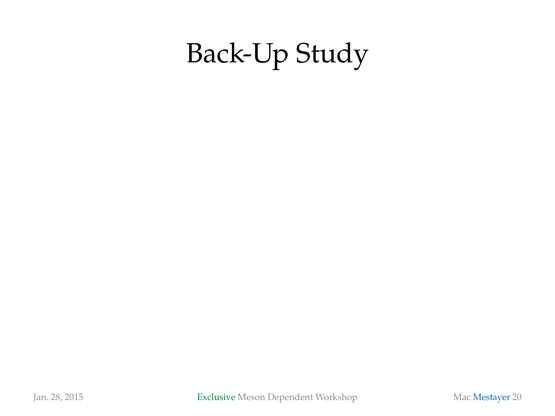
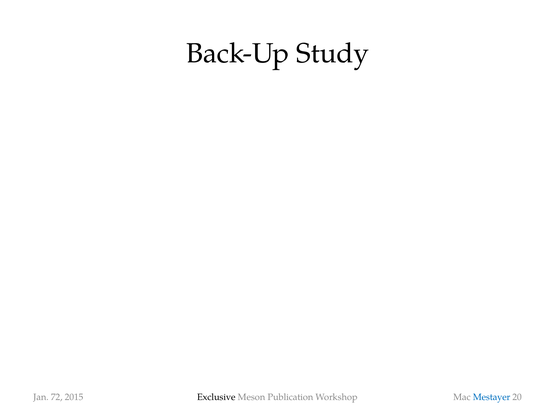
28: 28 -> 72
Exclusive colour: green -> black
Dependent: Dependent -> Publication
